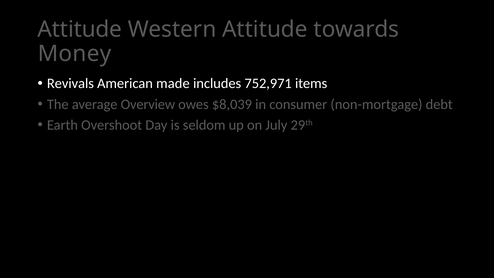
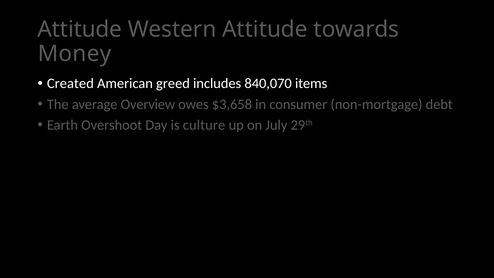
Revivals: Revivals -> Created
made: made -> greed
752,971: 752,971 -> 840,070
$8,039: $8,039 -> $3,658
seldom: seldom -> culture
